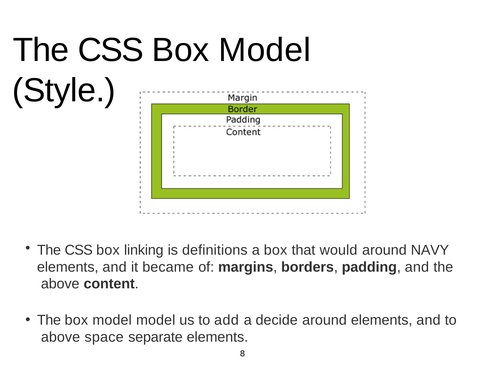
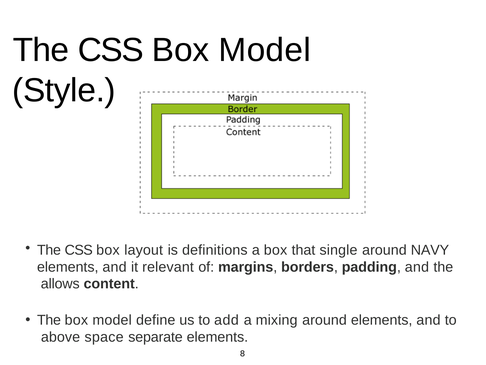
linking: linking -> layout
would: would -> single
became: became -> relevant
above at (60, 284): above -> allows
model model: model -> define
decide: decide -> mixing
